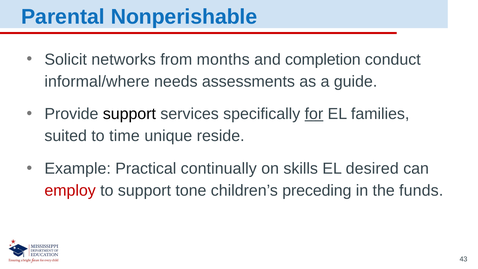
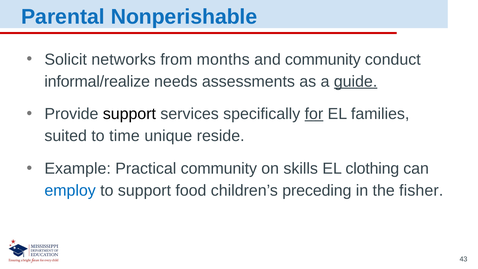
and completion: completion -> community
informal/where: informal/where -> informal/realize
guide underline: none -> present
Practical continually: continually -> community
desired: desired -> clothing
employ colour: red -> blue
tone: tone -> food
funds: funds -> fisher
